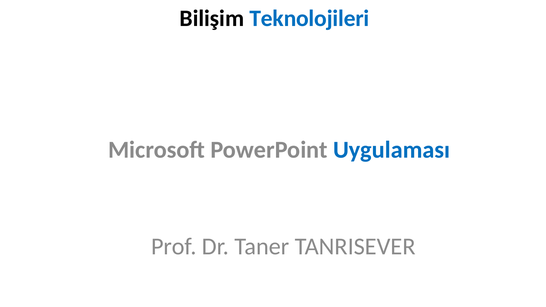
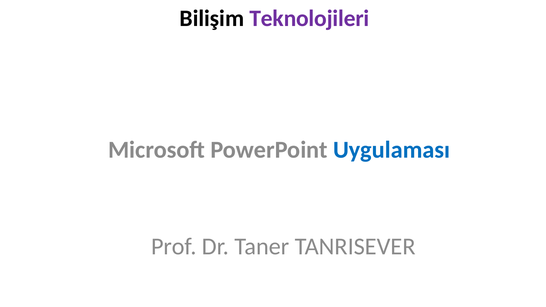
Teknolojileri colour: blue -> purple
